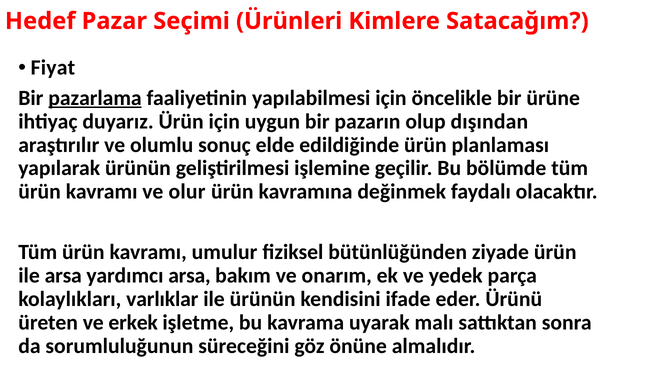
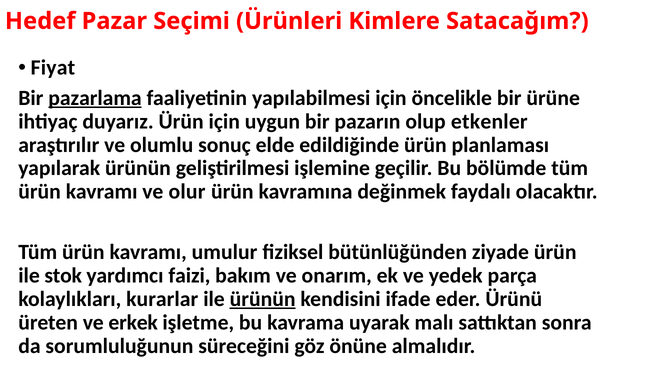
dışından: dışından -> etkenler
ile arsa: arsa -> stok
yardımcı arsa: arsa -> faizi
varlıklar: varlıklar -> kurarlar
ürünün at (263, 299) underline: none -> present
